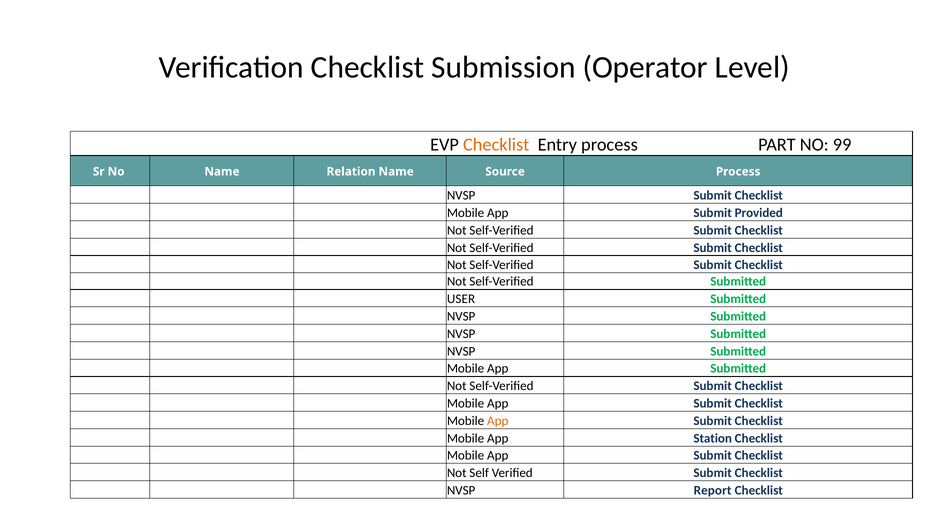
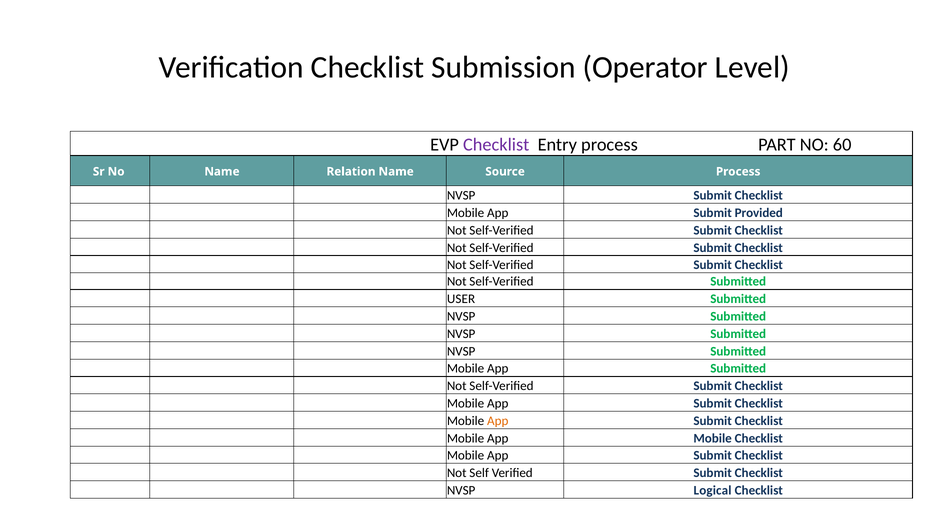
Checklist at (496, 145) colour: orange -> purple
99: 99 -> 60
App Station: Station -> Mobile
Report: Report -> Logical
